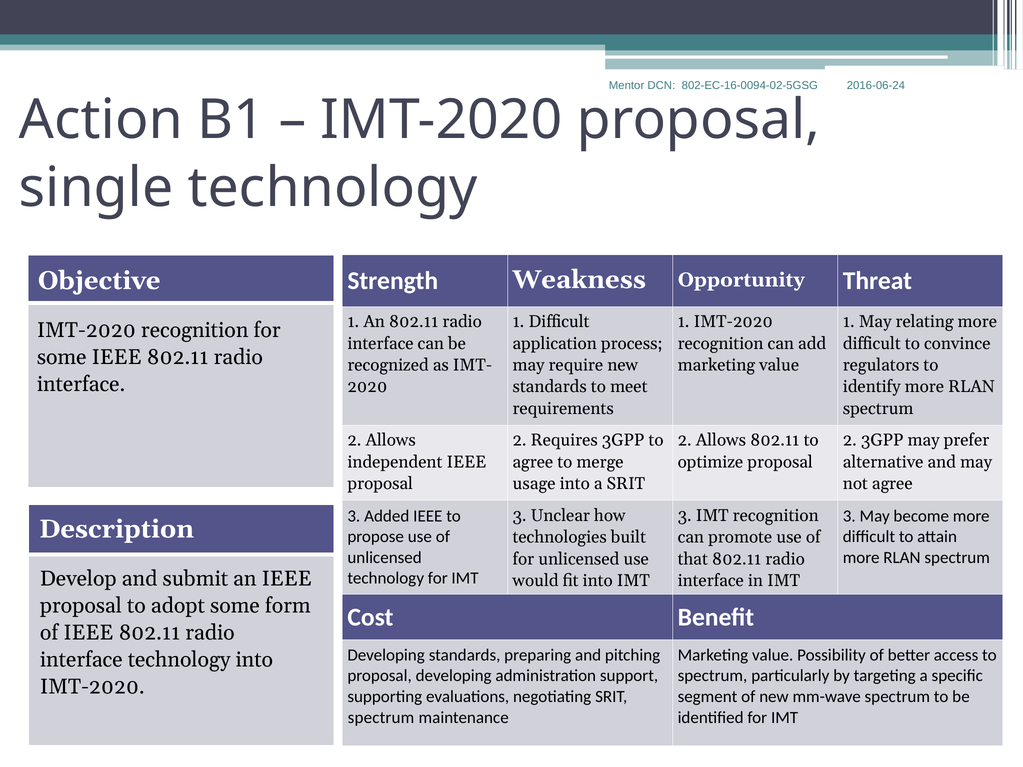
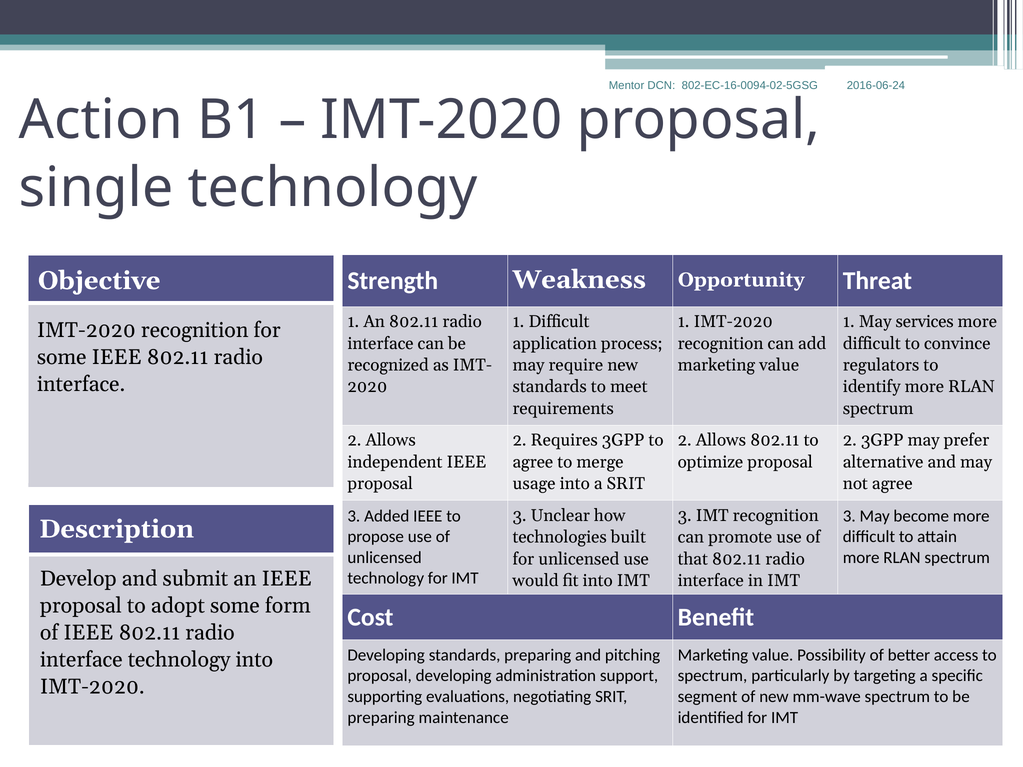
relating: relating -> services
spectrum at (381, 718): spectrum -> preparing
